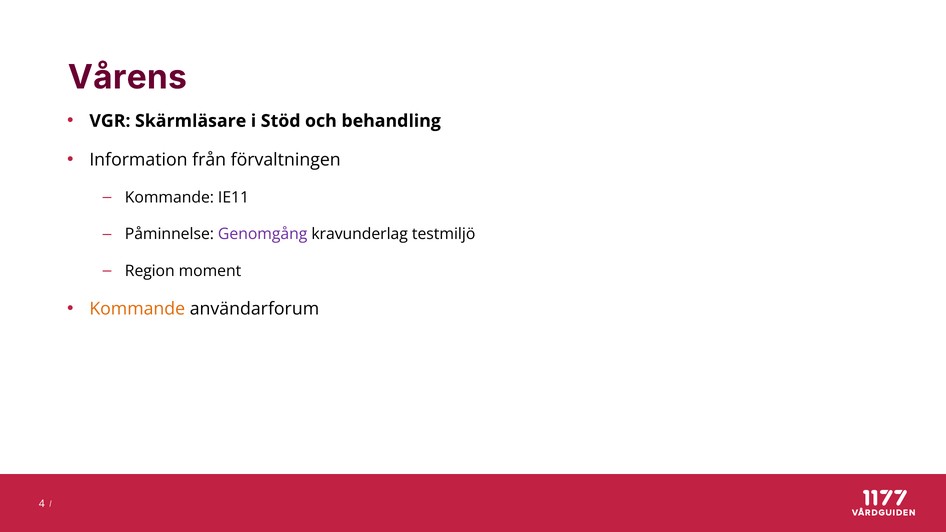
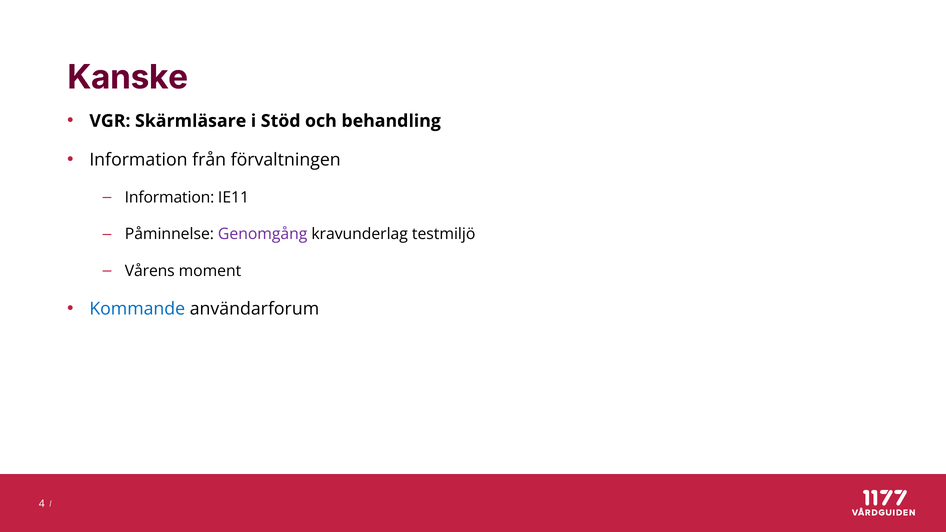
Vårens: Vårens -> Kanske
Kommande at (169, 198): Kommande -> Information
Region: Region -> Vårens
Kommande at (137, 309) colour: orange -> blue
